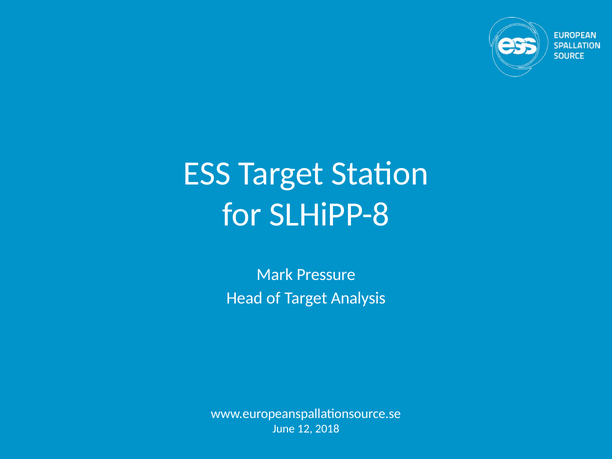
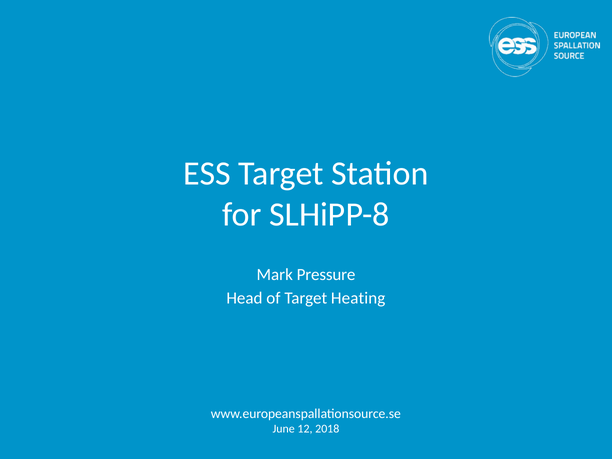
Analysis: Analysis -> Heating
